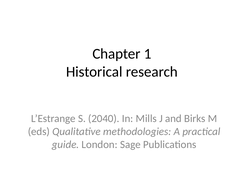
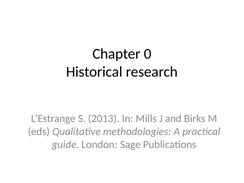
1: 1 -> 0
2040: 2040 -> 2013
